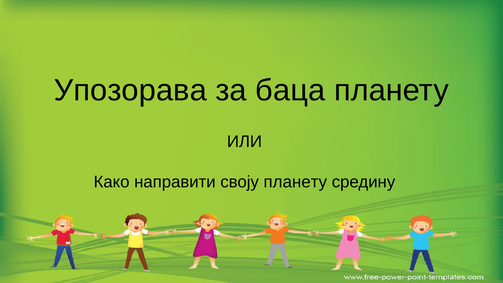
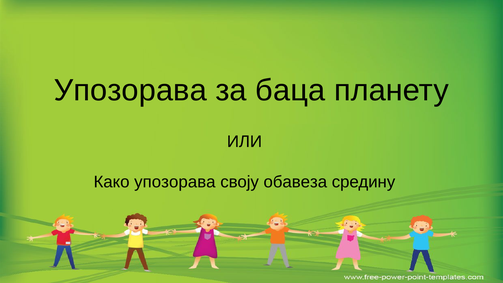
Како направити: направити -> упозорава
своју планету: планету -> обавеза
